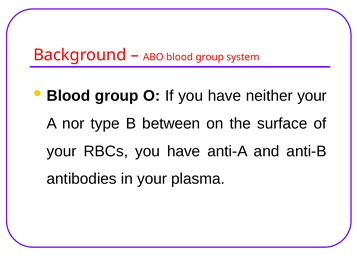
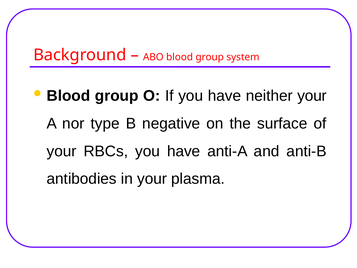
between: between -> negative
